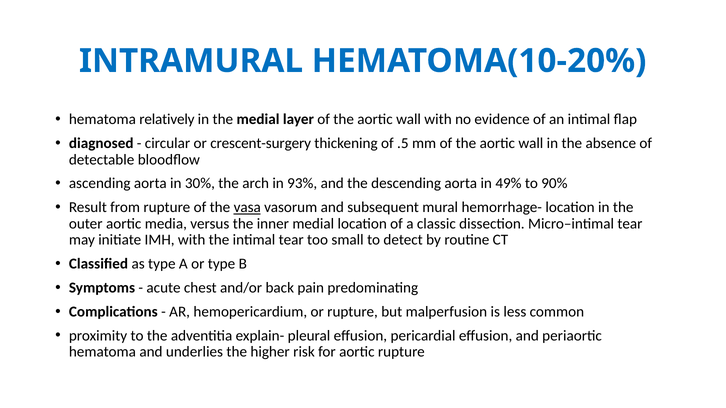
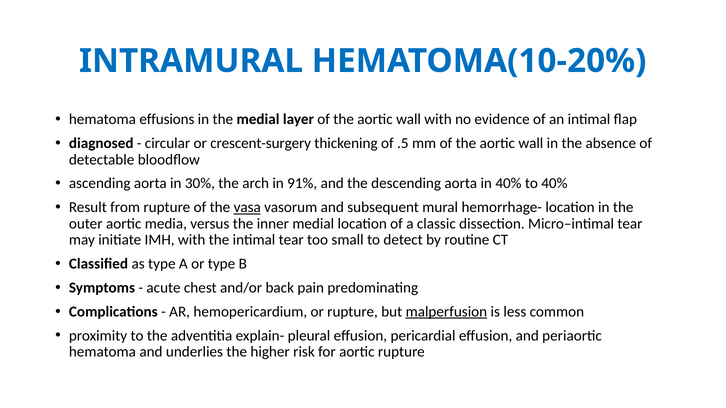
relatively: relatively -> effusions
93%: 93% -> 91%
in 49%: 49% -> 40%
to 90%: 90% -> 40%
malperfusion underline: none -> present
